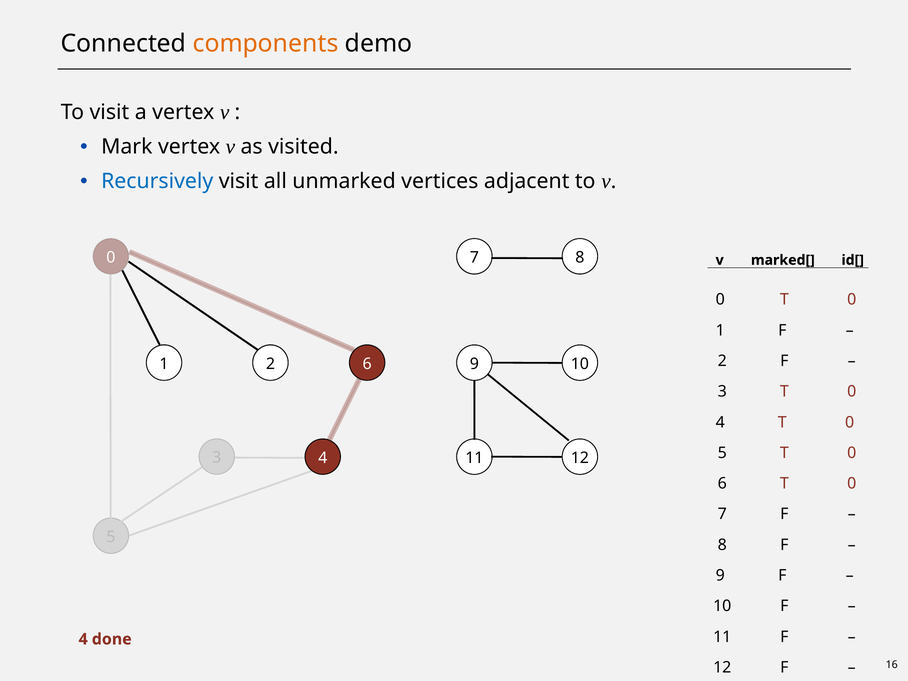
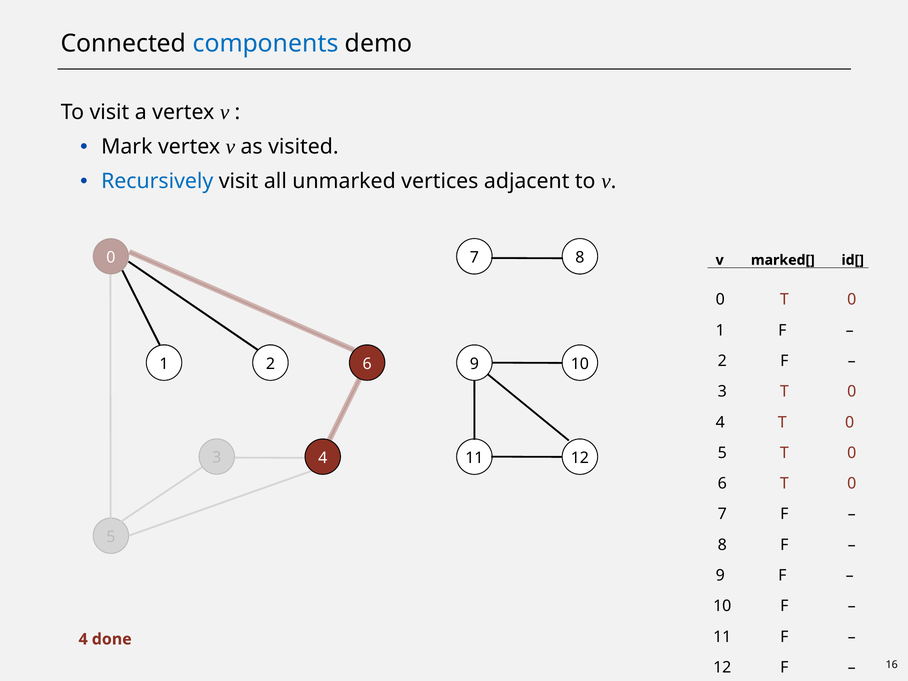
components colour: orange -> blue
